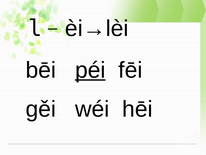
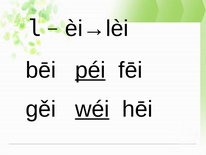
wéi underline: none -> present
